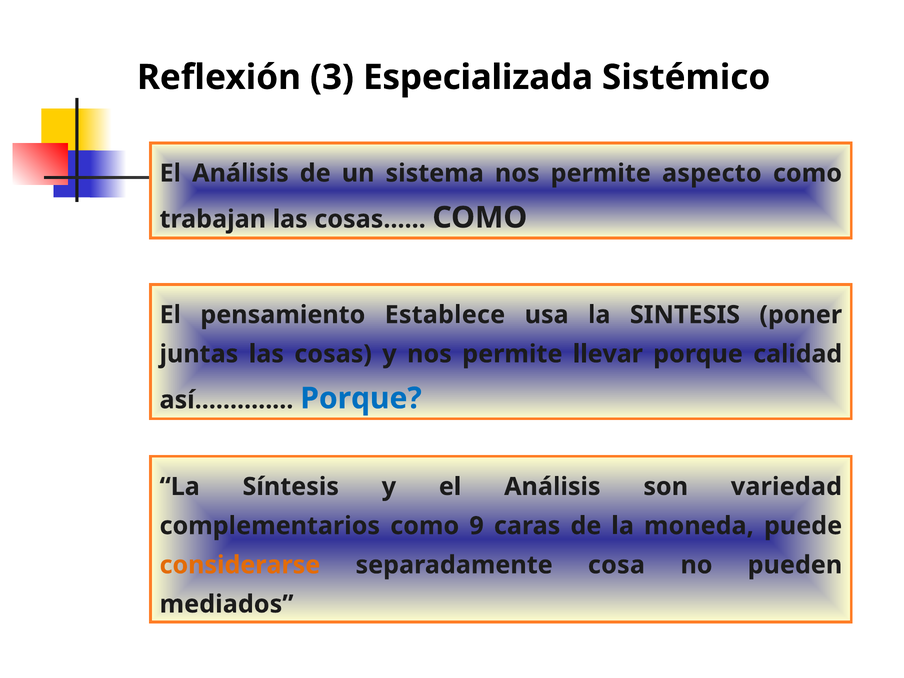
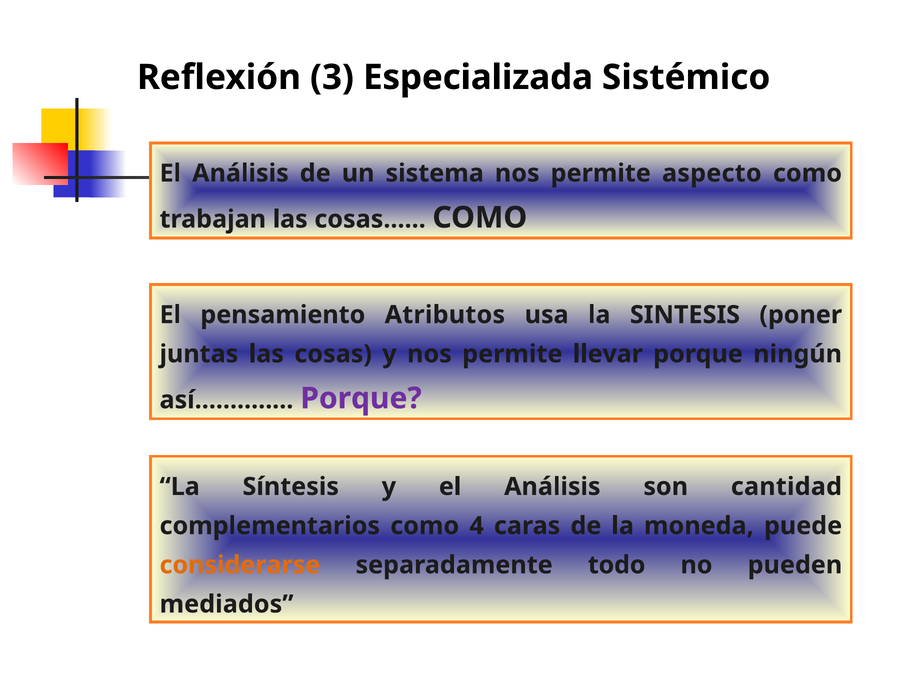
Establece: Establece -> Atributos
calidad: calidad -> ningún
Porque at (361, 398) colour: blue -> purple
variedad: variedad -> cantidad
9: 9 -> 4
cosa: cosa -> todo
